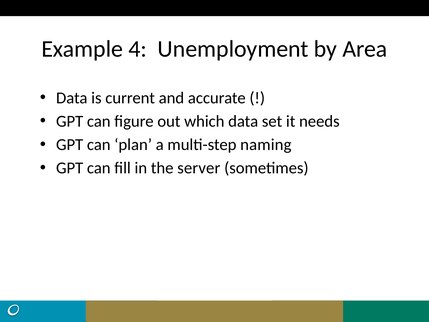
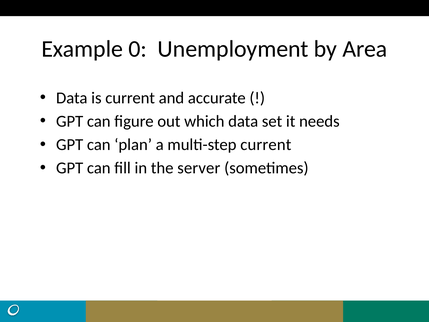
4: 4 -> 0
multi-step naming: naming -> current
